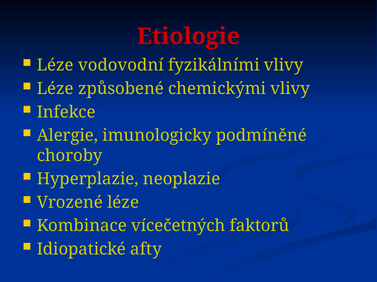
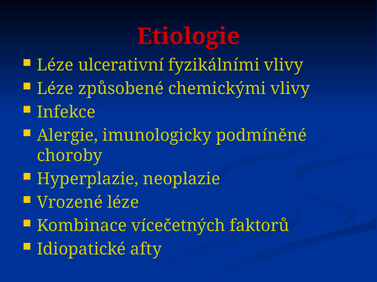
vodovodní: vodovodní -> ulcerativní
